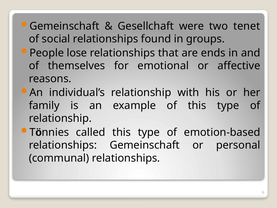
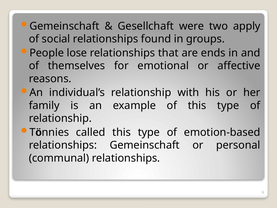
tenet: tenet -> apply
